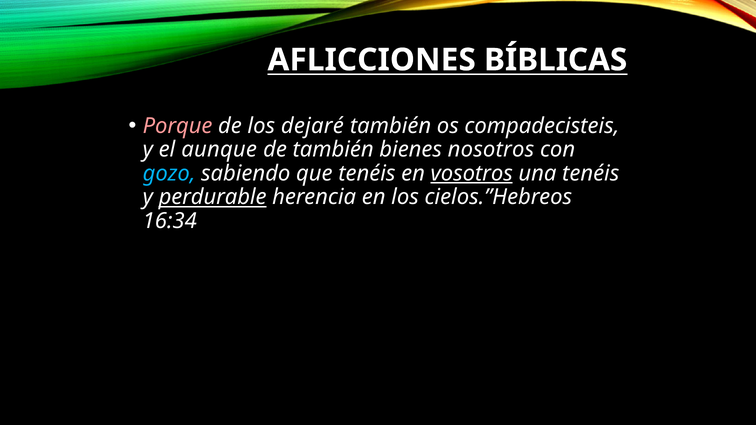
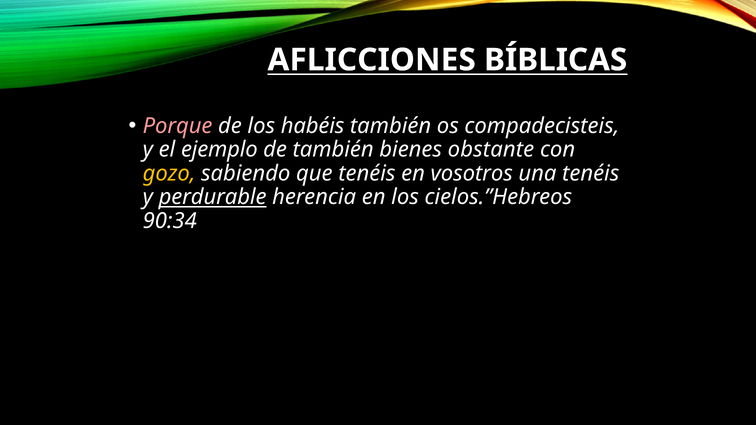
dejaré: dejaré -> habéis
aunque: aunque -> ejemplo
nosotros: nosotros -> obstante
gozo colour: light blue -> yellow
vosotros underline: present -> none
16:34: 16:34 -> 90:34
